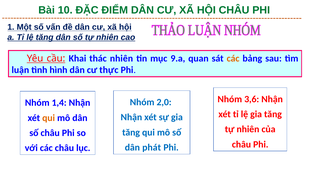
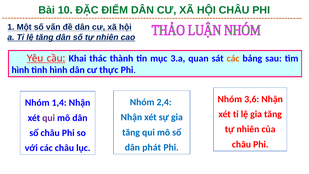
thác nhiên: nhiên -> thành
9.a: 9.a -> 3.a
luận at (20, 70): luận -> hình
2,0: 2,0 -> 2,4
qui at (49, 118) colour: orange -> purple
